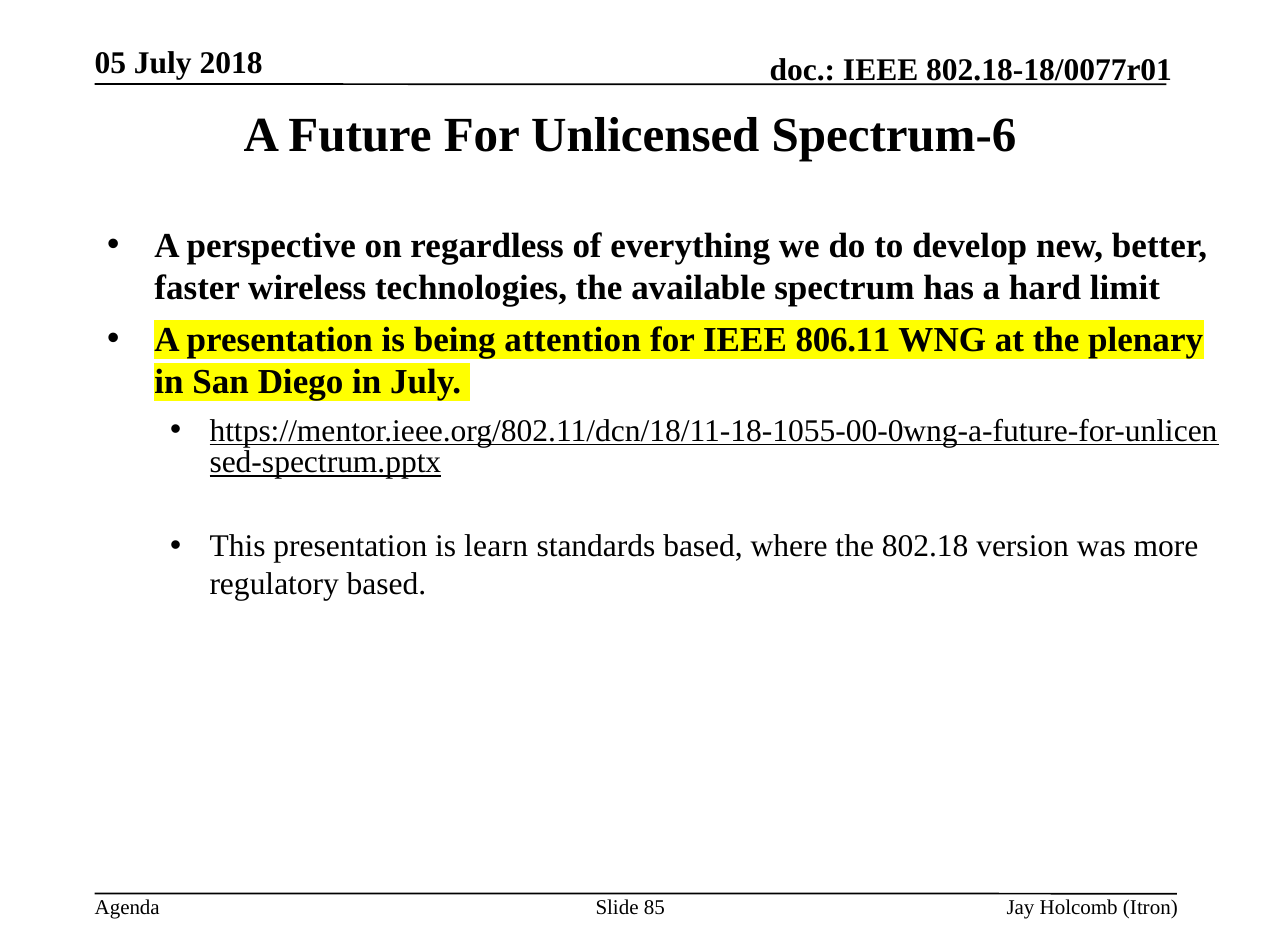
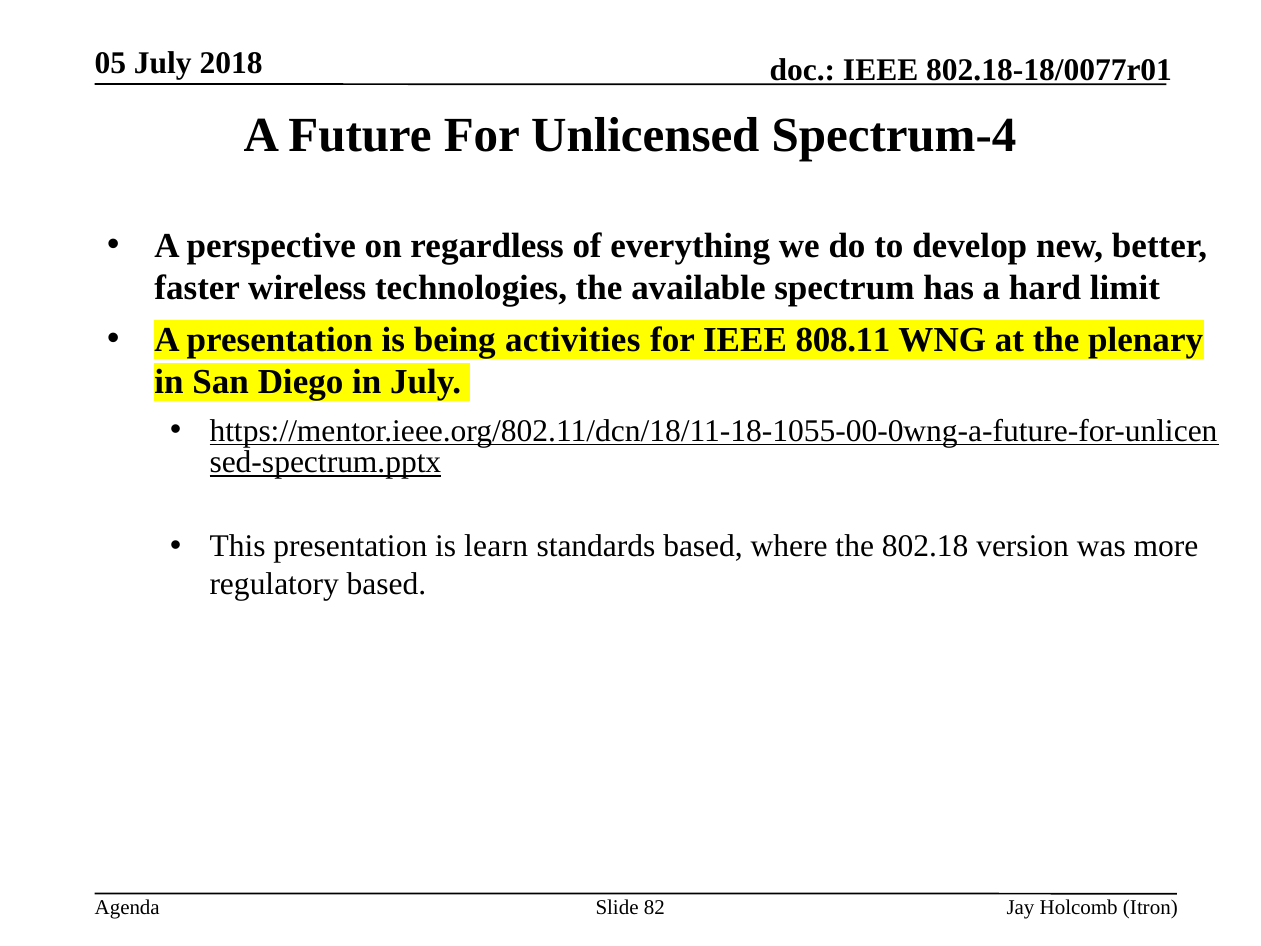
Spectrum-6: Spectrum-6 -> Spectrum-4
attention: attention -> activities
806.11: 806.11 -> 808.11
85: 85 -> 82
